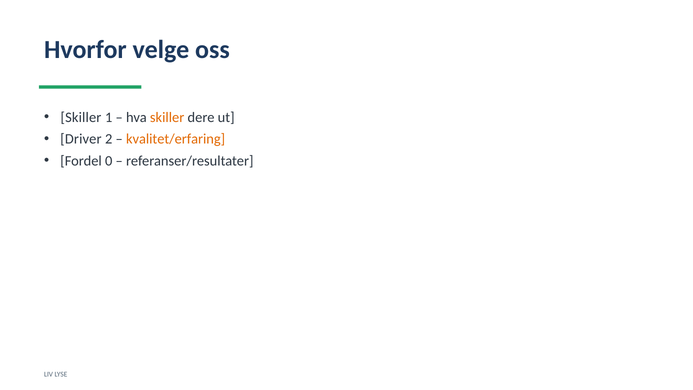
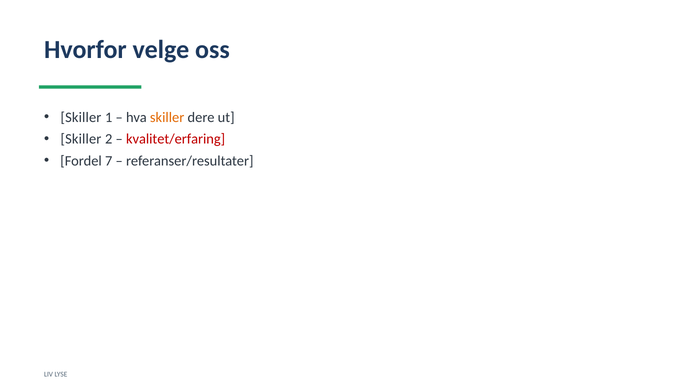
Driver at (81, 139): Driver -> Skiller
kvalitet/erfaring colour: orange -> red
0: 0 -> 7
